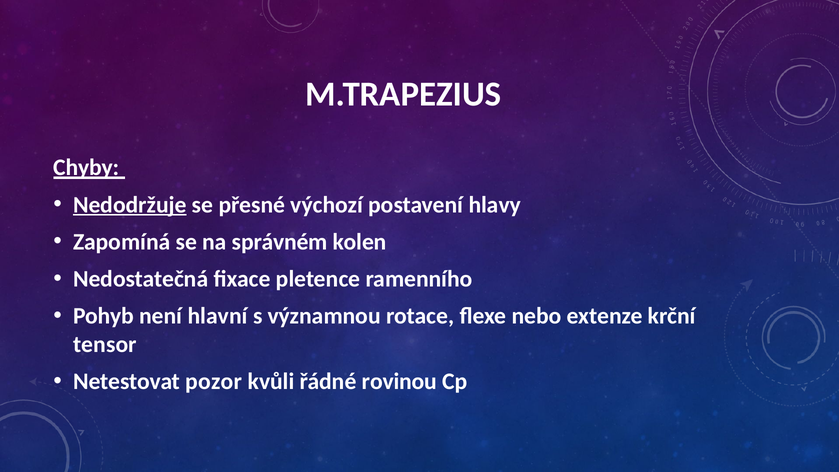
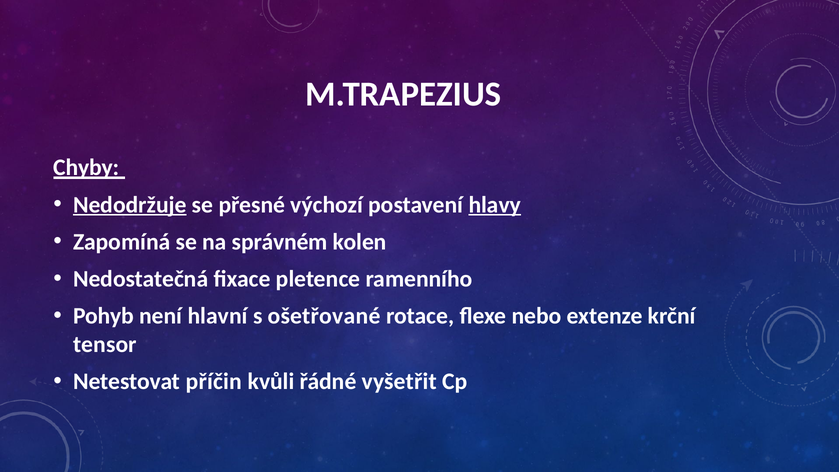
hlavy underline: none -> present
významnou: významnou -> ošetřované
pozor: pozor -> příčin
rovinou: rovinou -> vyšetřit
